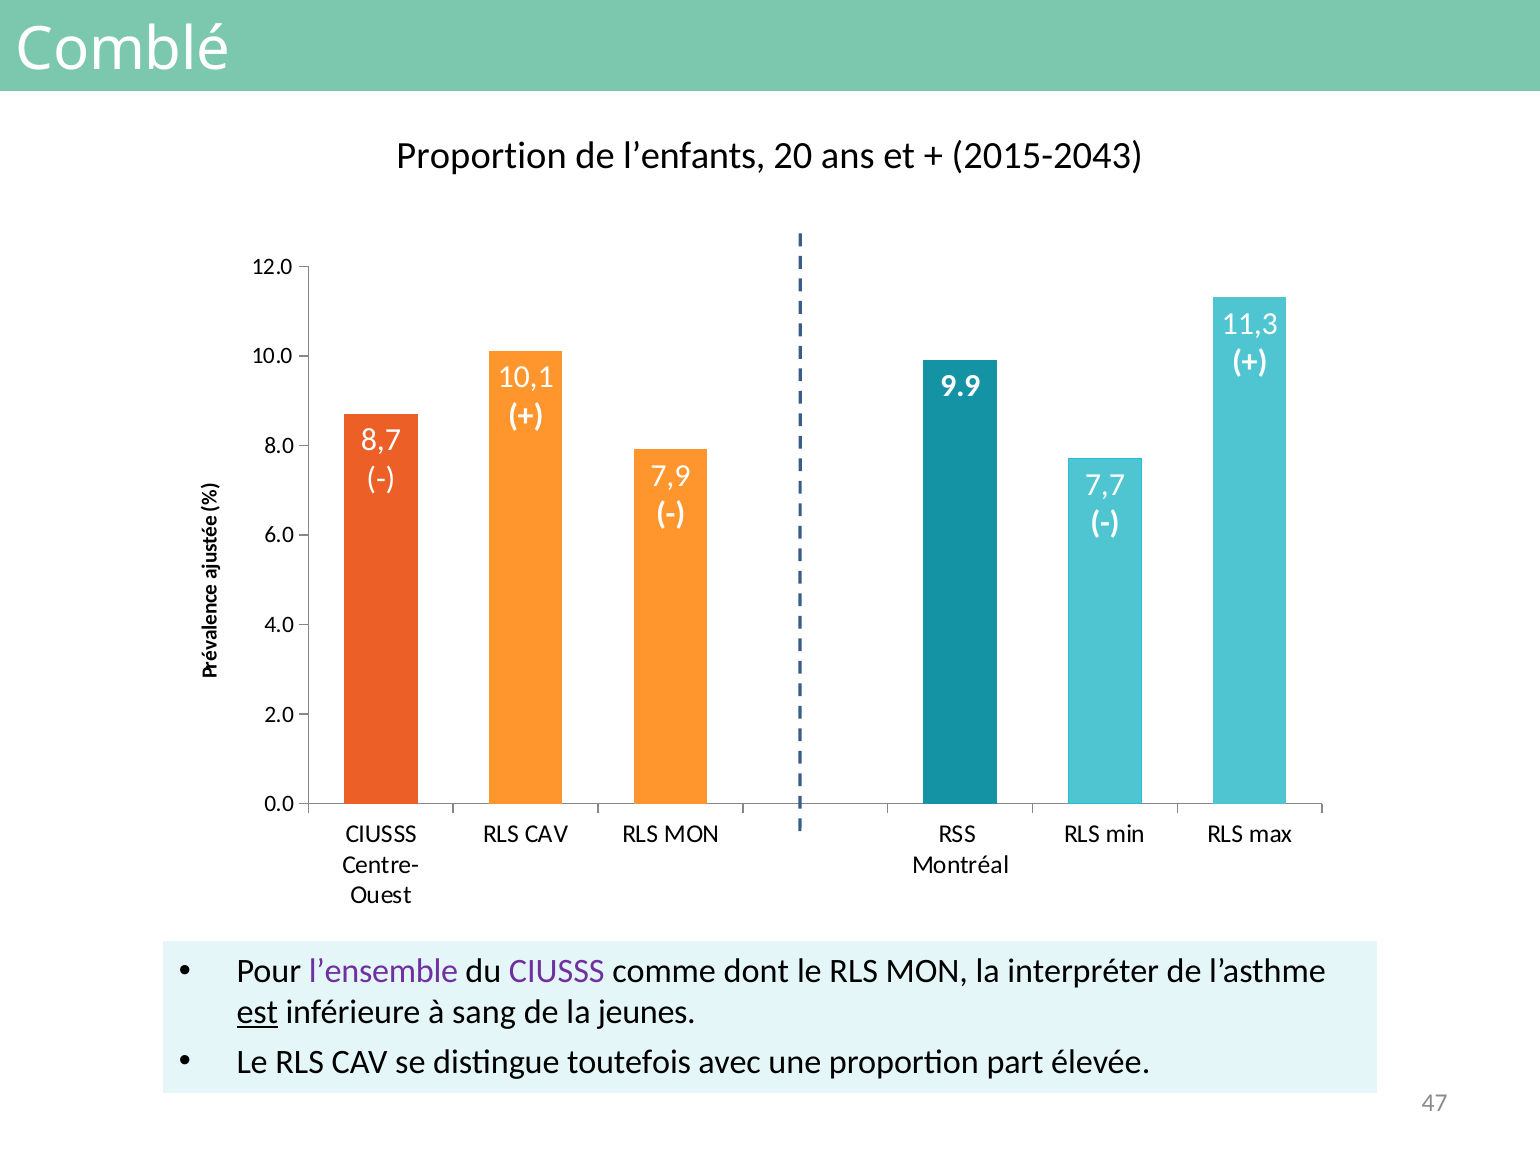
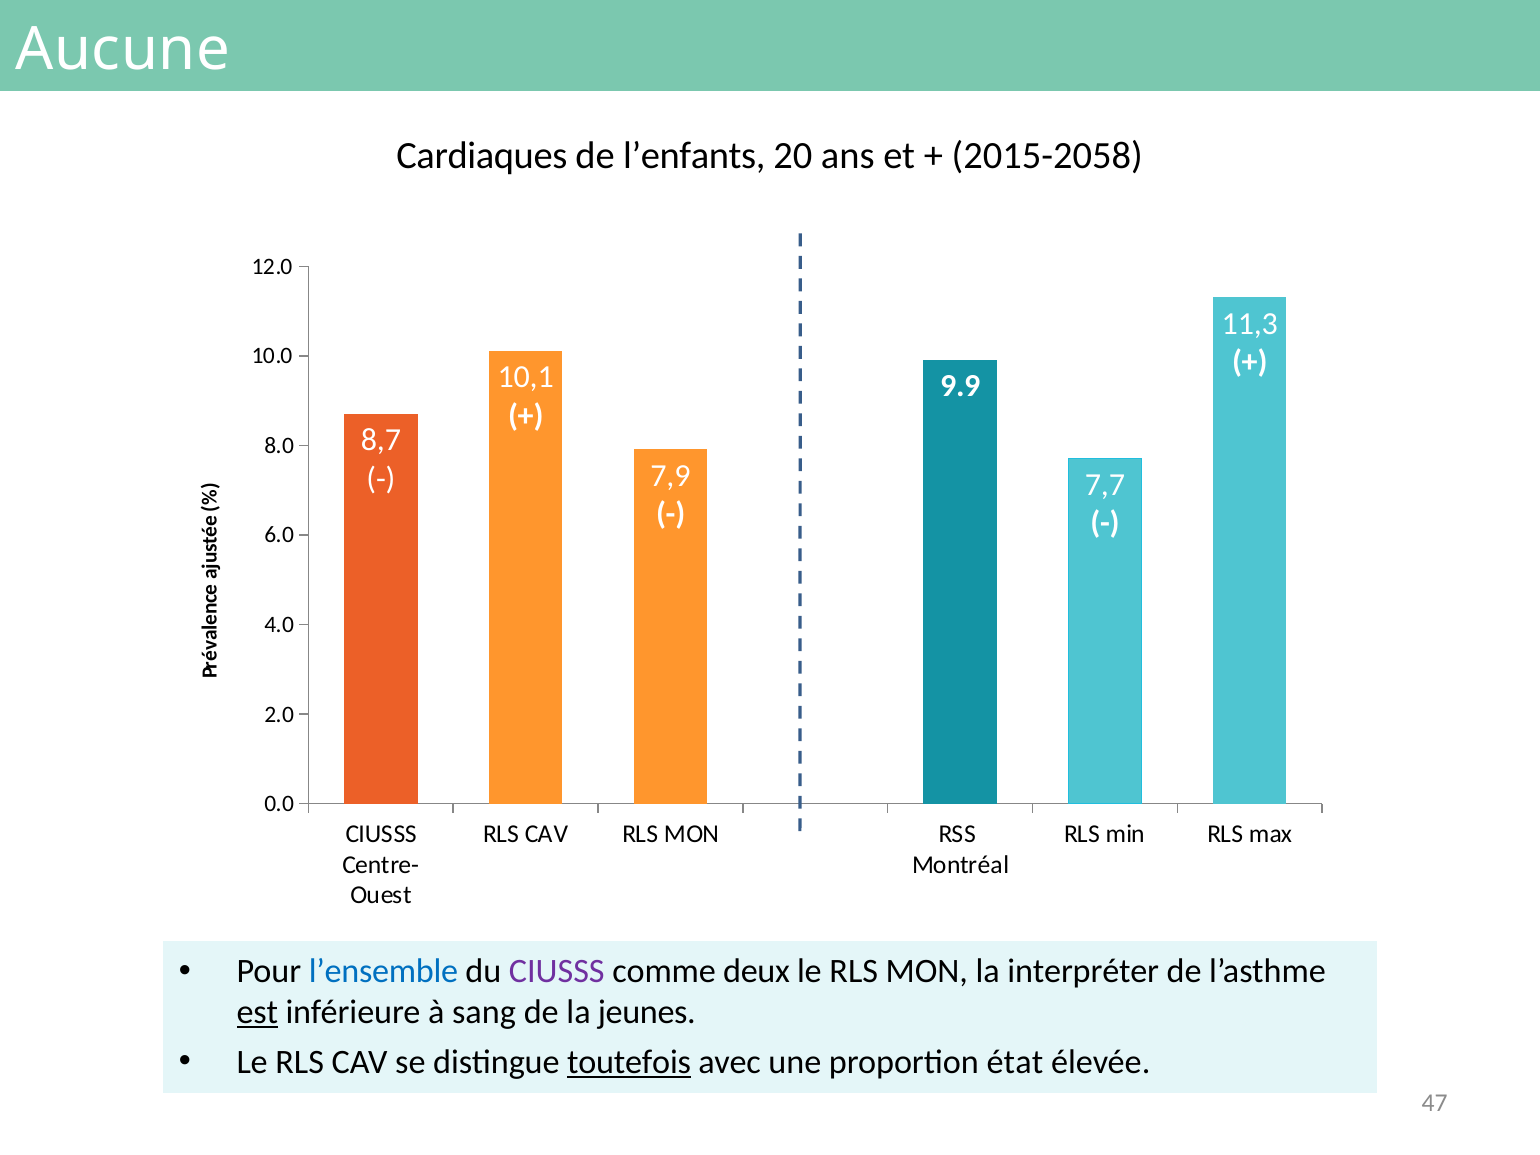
Comblé: Comblé -> Aucune
Proportion at (482, 156): Proportion -> Cardiaques
2015-2043: 2015-2043 -> 2015-2058
l’ensemble colour: purple -> blue
dont: dont -> deux
toutefois underline: none -> present
part: part -> état
